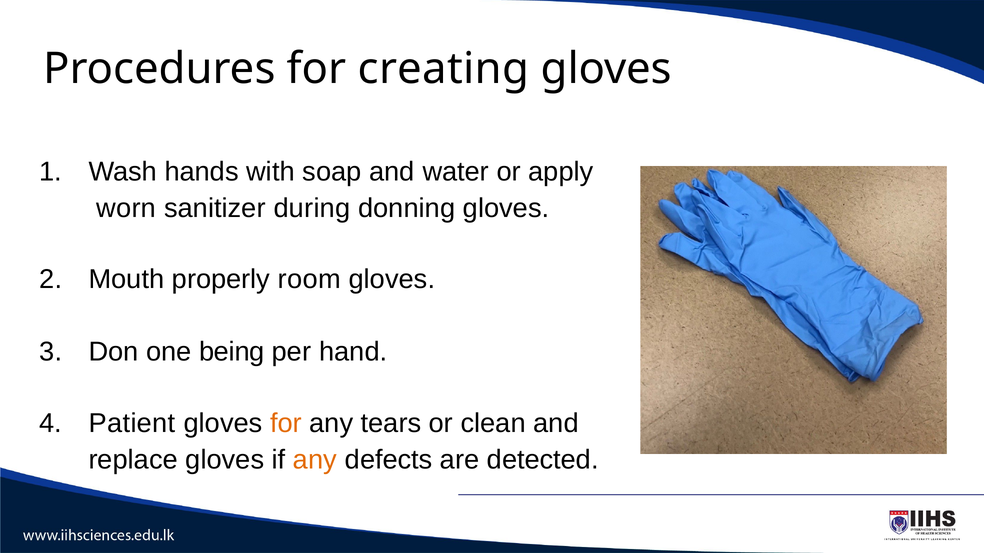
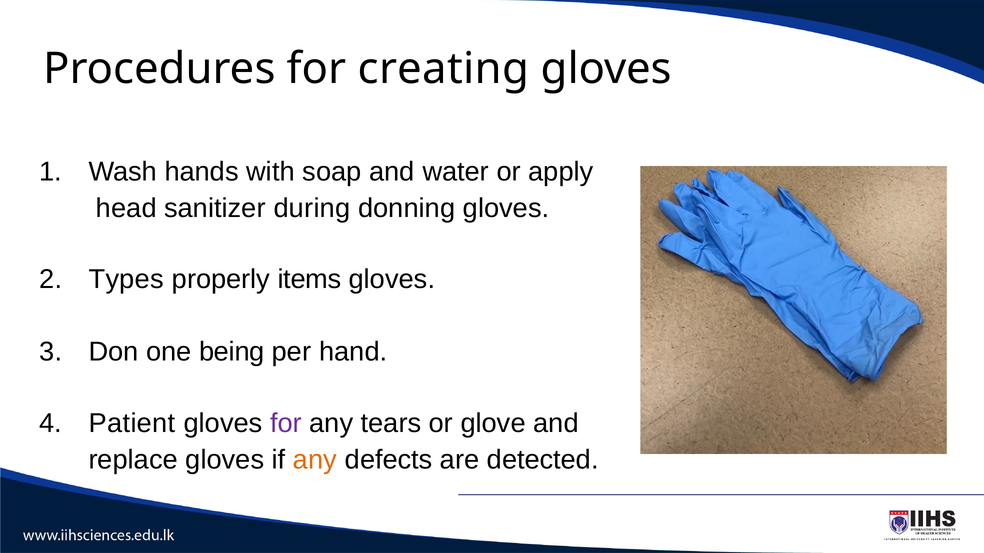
worn: worn -> head
Mouth: Mouth -> Types
room: room -> items
for at (286, 424) colour: orange -> purple
clean: clean -> glove
